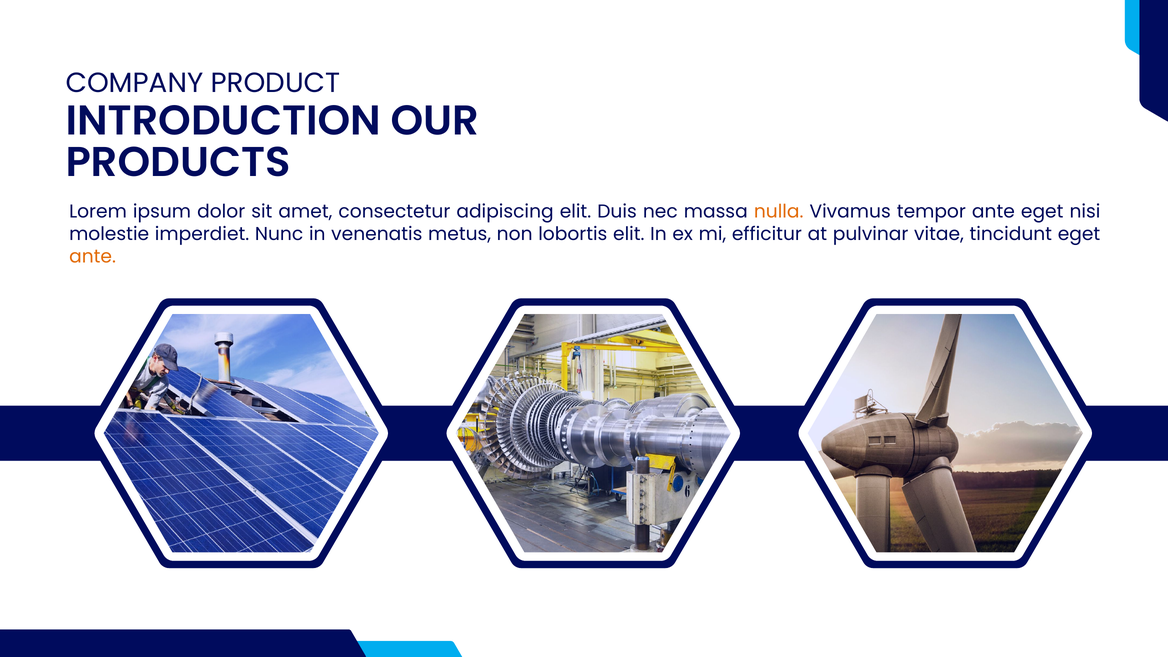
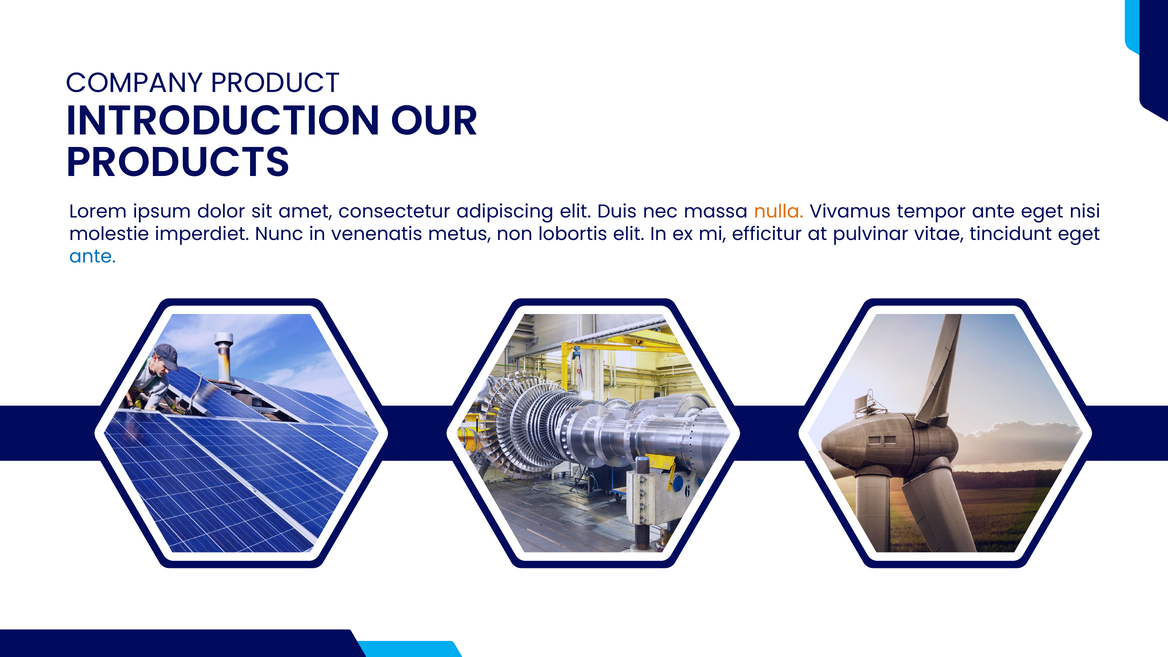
ante at (93, 256) colour: orange -> blue
